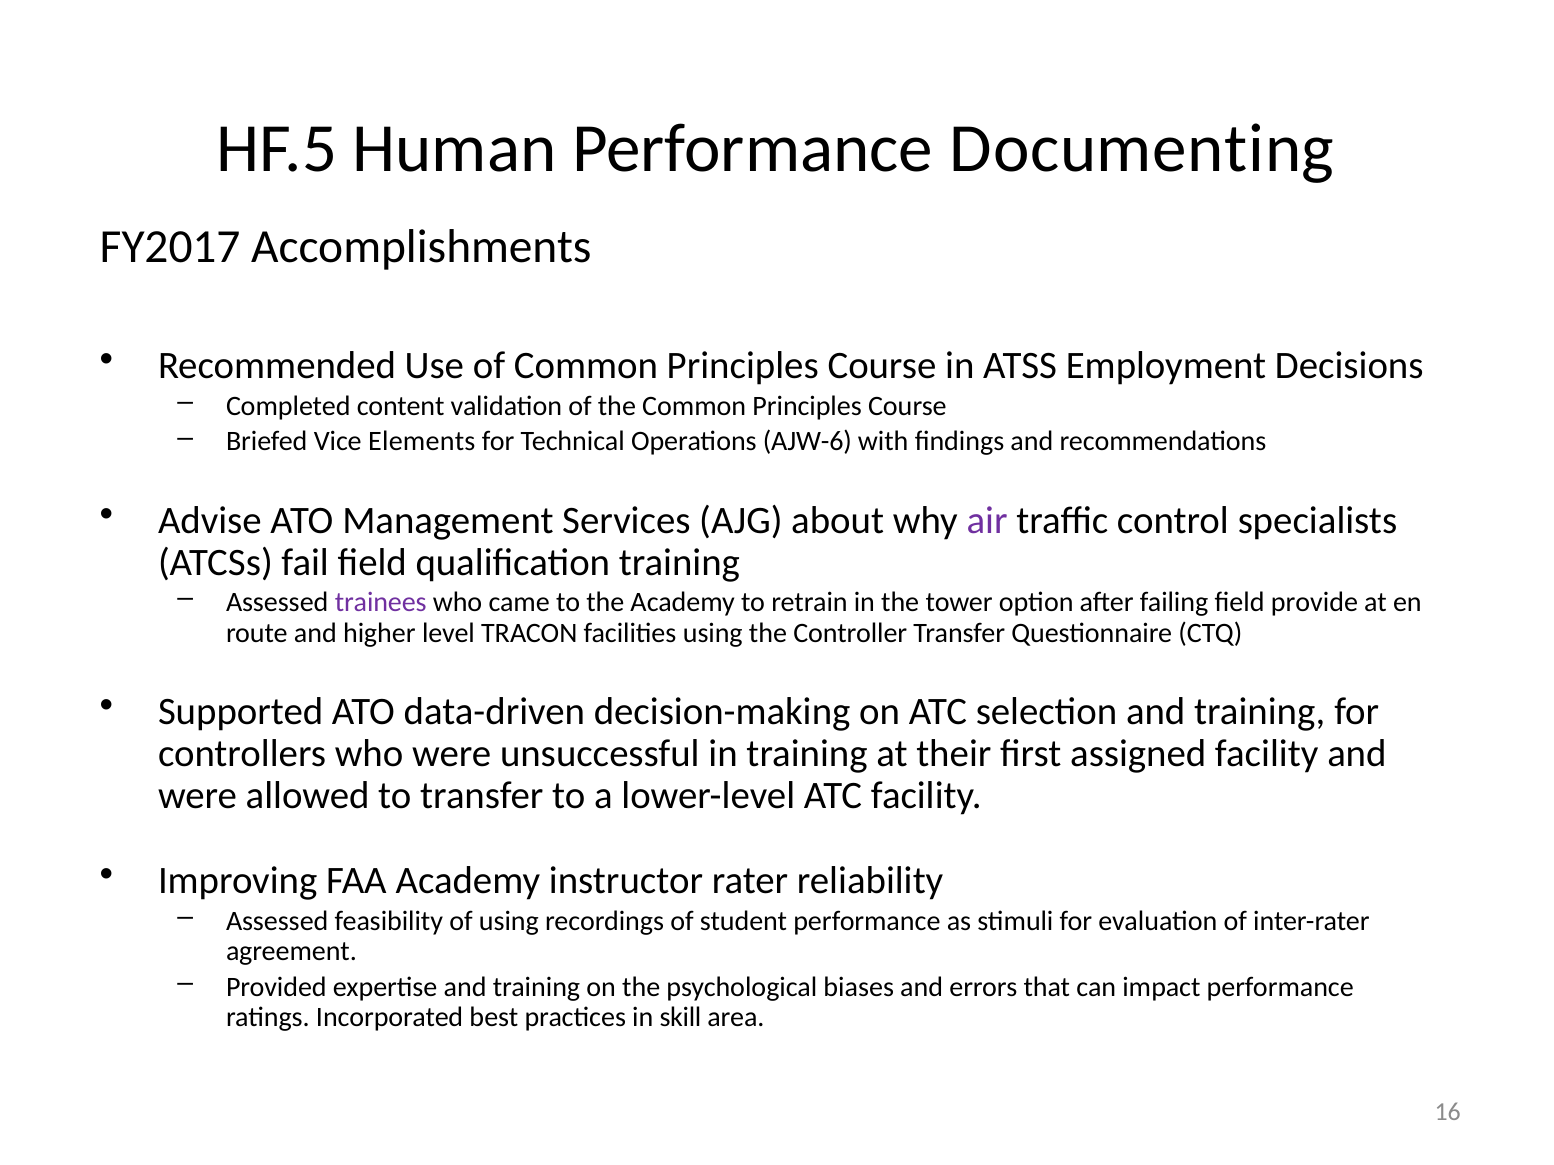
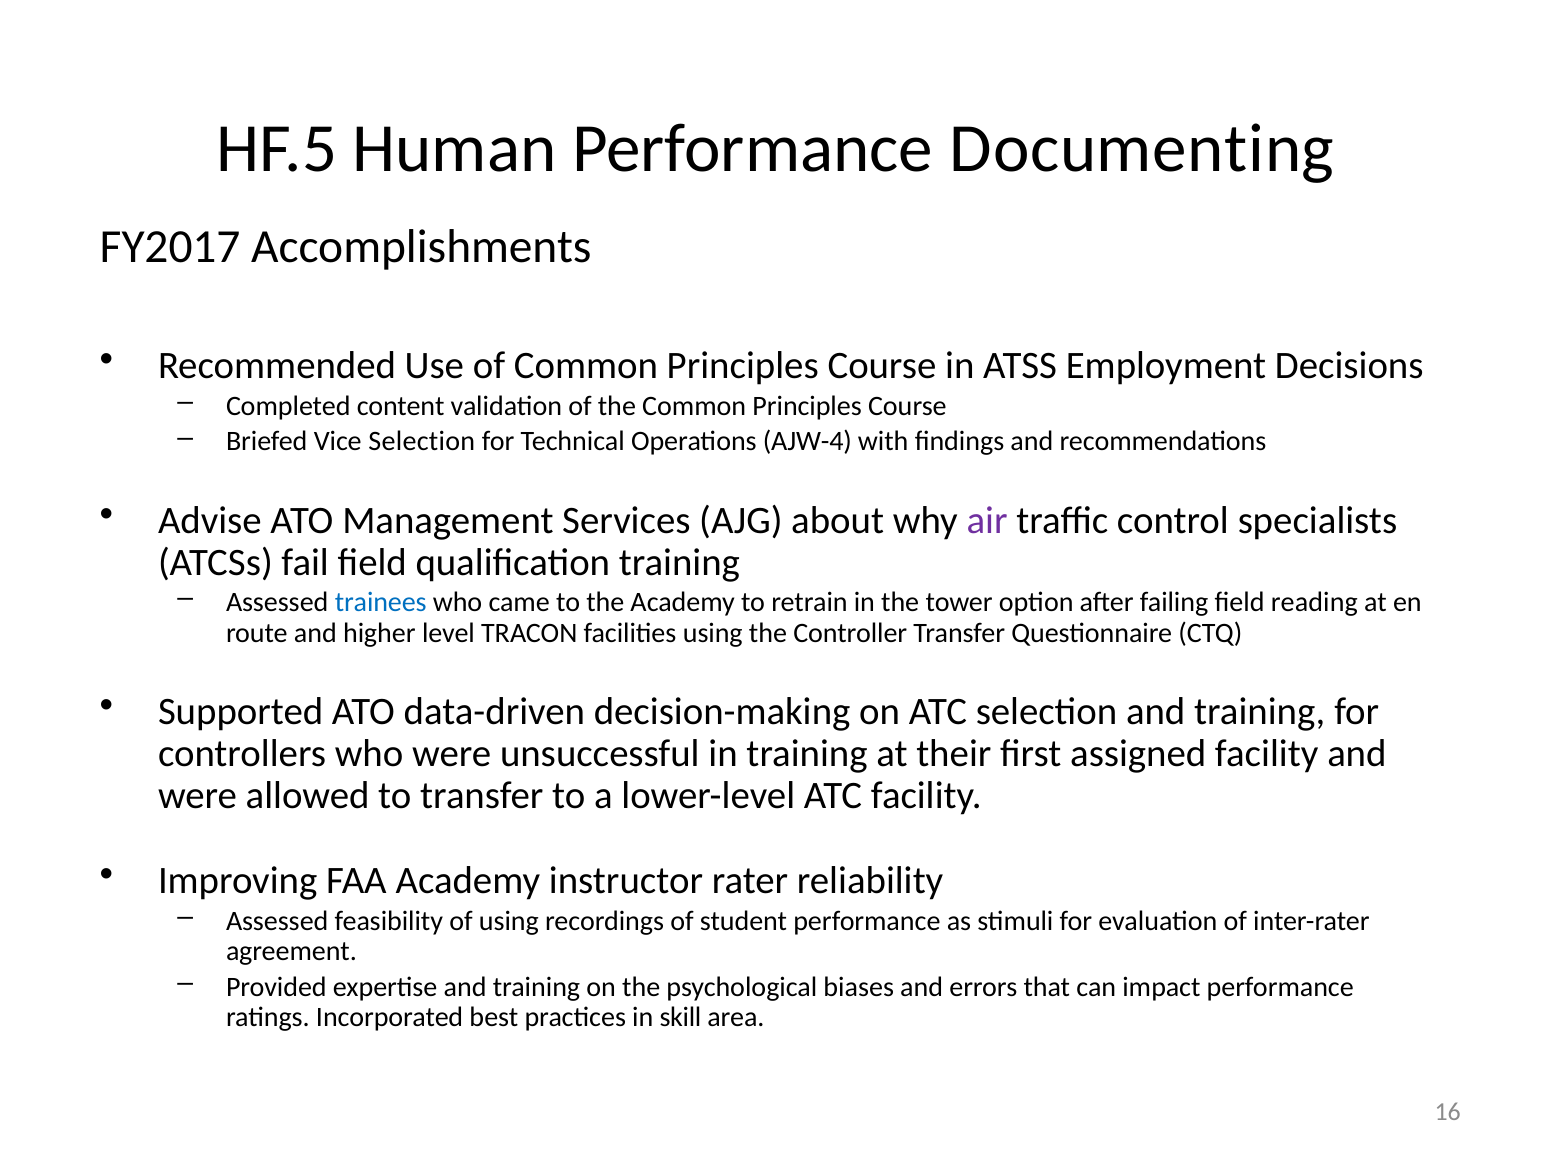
Vice Elements: Elements -> Selection
AJW-6: AJW-6 -> AJW-4
trainees colour: purple -> blue
provide: provide -> reading
